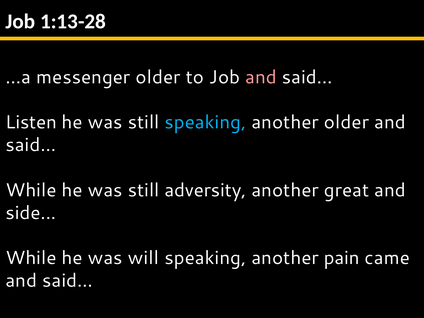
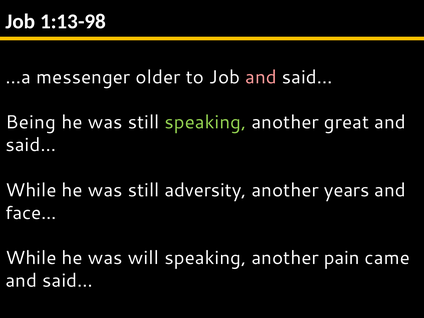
1:13-28: 1:13-28 -> 1:13-98
Listen: Listen -> Being
speaking at (205, 122) colour: light blue -> light green
another older: older -> great
great: great -> years
side: side -> face
